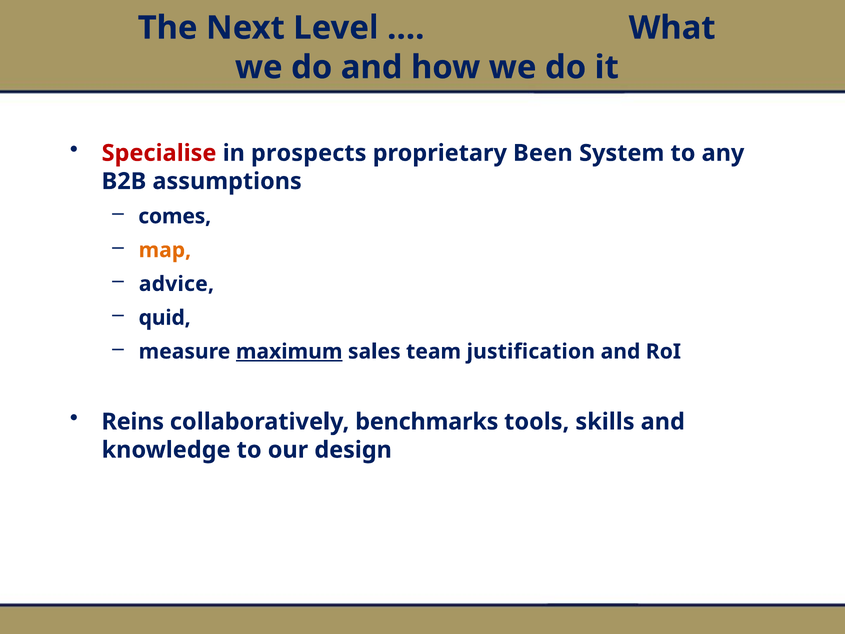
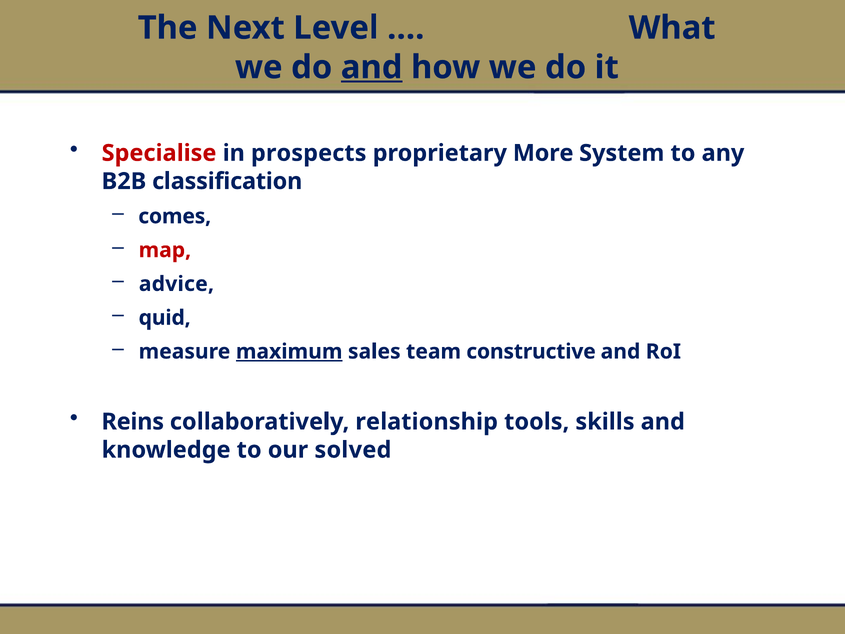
and at (372, 67) underline: none -> present
Been: Been -> More
assumptions: assumptions -> classification
map colour: orange -> red
justification: justification -> constructive
benchmarks: benchmarks -> relationship
design: design -> solved
